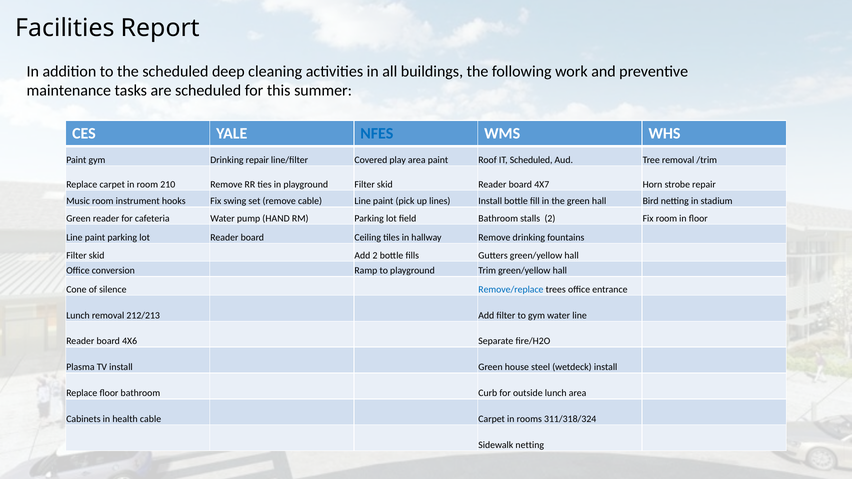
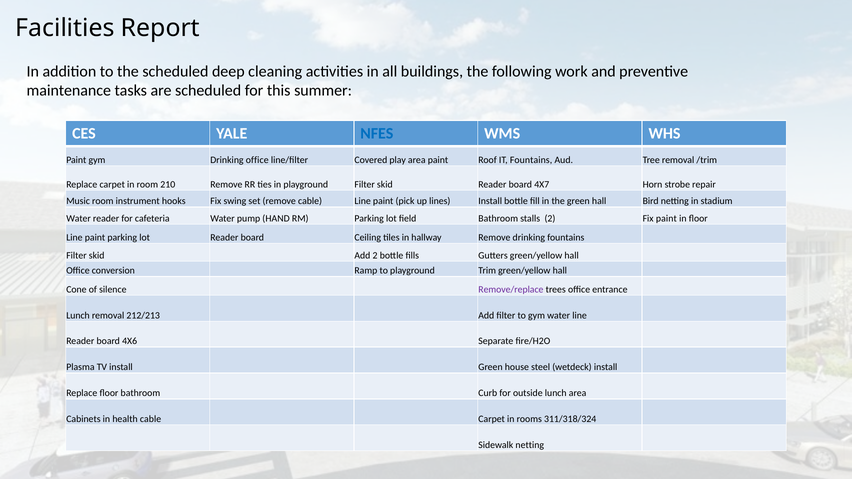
Drinking repair: repair -> office
IT Scheduled: Scheduled -> Fountains
Green at (78, 218): Green -> Water
Fix room: room -> paint
Remove/replace colour: blue -> purple
